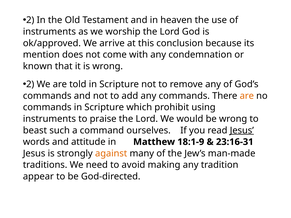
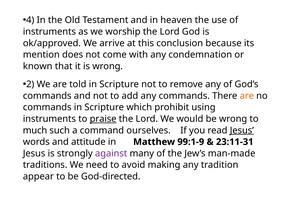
2 at (30, 20): 2 -> 4
praise underline: none -> present
beast: beast -> much
18:1-9: 18:1-9 -> 99:1-9
23:16-31: 23:16-31 -> 23:11-31
against colour: orange -> purple
